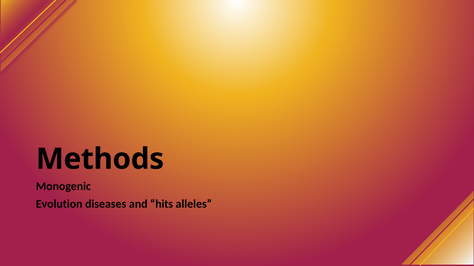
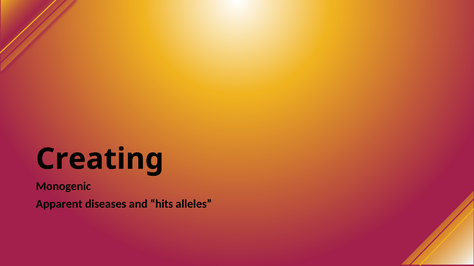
Methods: Methods -> Creating
Evolution: Evolution -> Apparent
